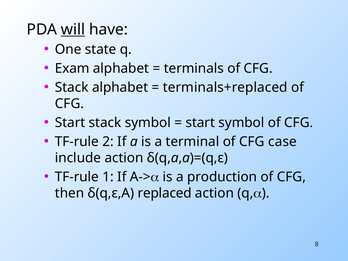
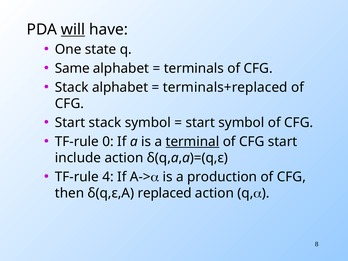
Exam: Exam -> Same
2: 2 -> 0
terminal underline: none -> present
CFG case: case -> start
1: 1 -> 4
